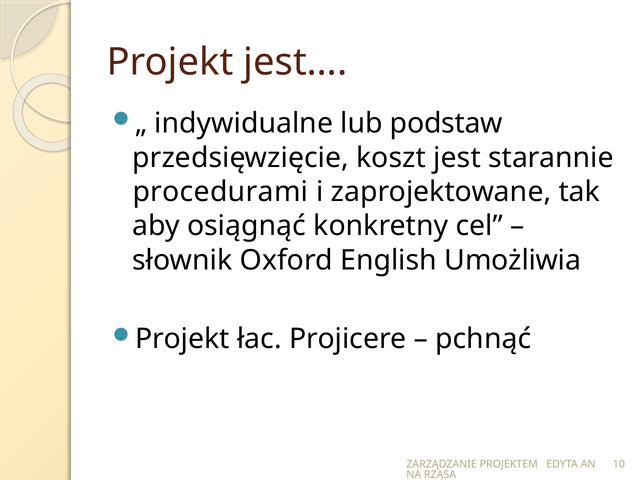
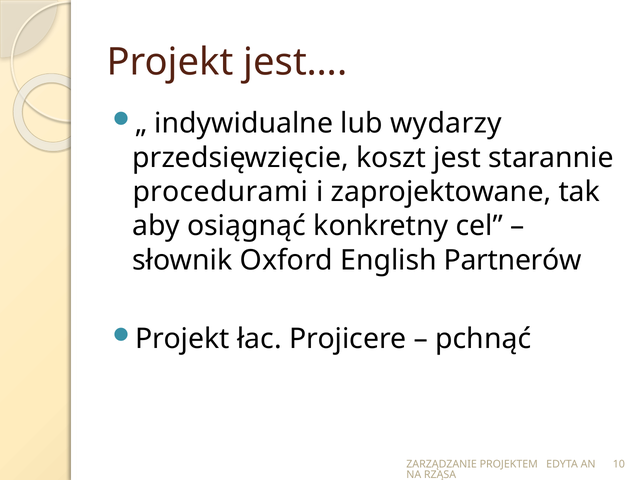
podstaw: podstaw -> wydarzy
Umożliwia: Umożliwia -> Partnerów
